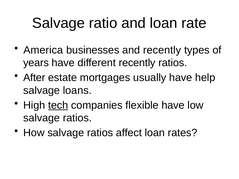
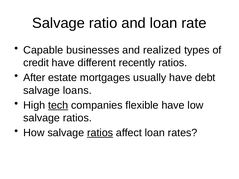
America: America -> Capable
and recently: recently -> realized
years: years -> credit
help: help -> debt
ratios at (100, 133) underline: none -> present
